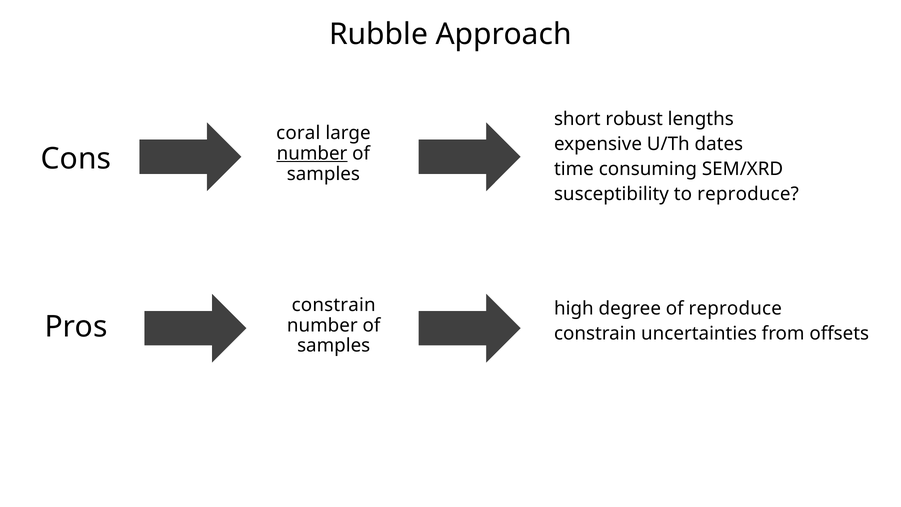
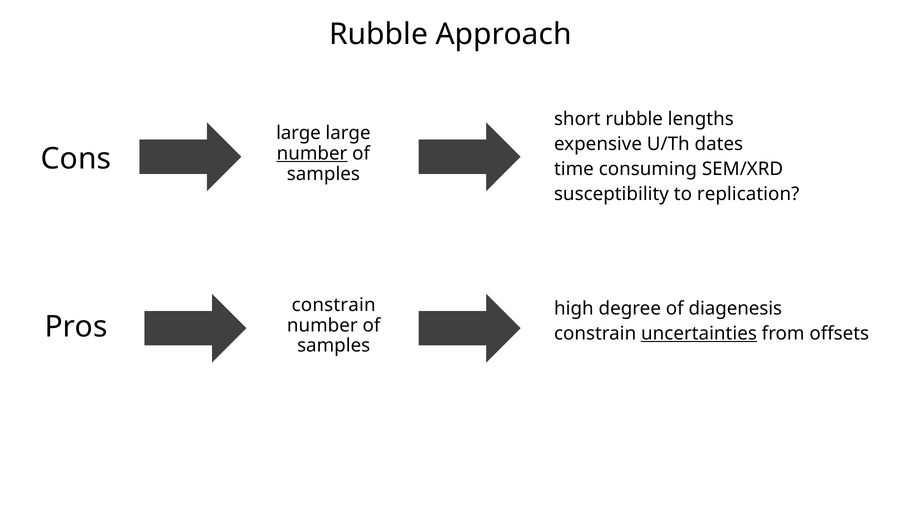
short robust: robust -> rubble
coral at (298, 133): coral -> large
to reproduce: reproduce -> replication
of reproduce: reproduce -> diagenesis
uncertainties underline: none -> present
